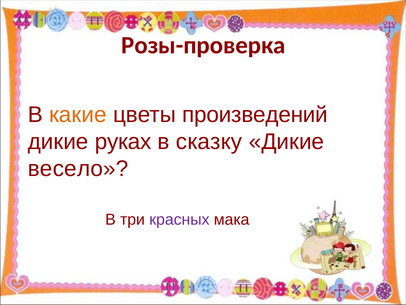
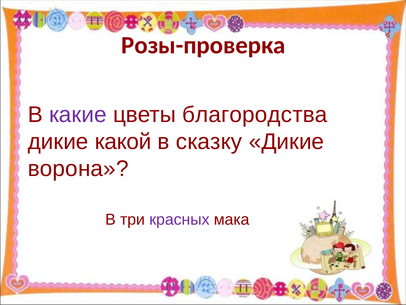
какие colour: orange -> purple
произведений: произведений -> благородства
руках: руках -> какой
весело: весело -> ворона
